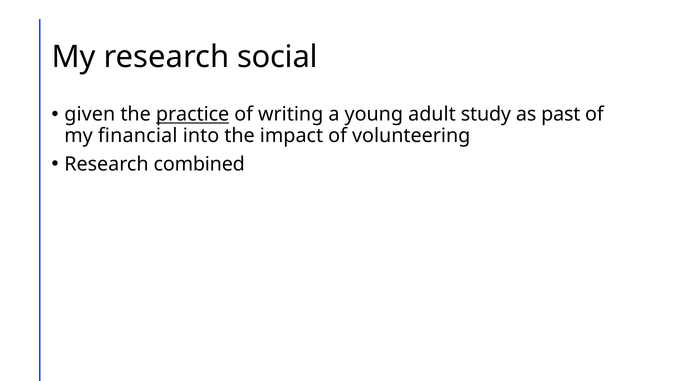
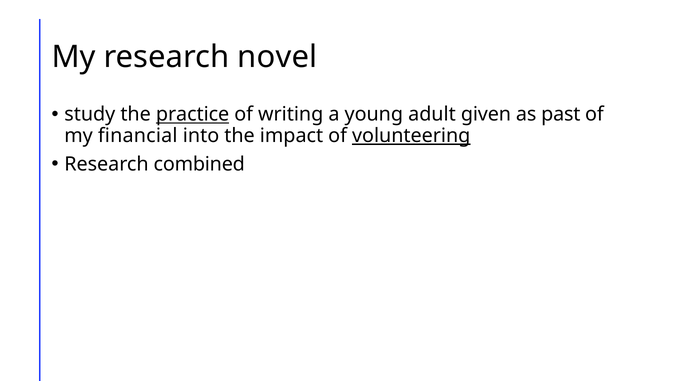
social: social -> novel
given: given -> study
study: study -> given
volunteering underline: none -> present
